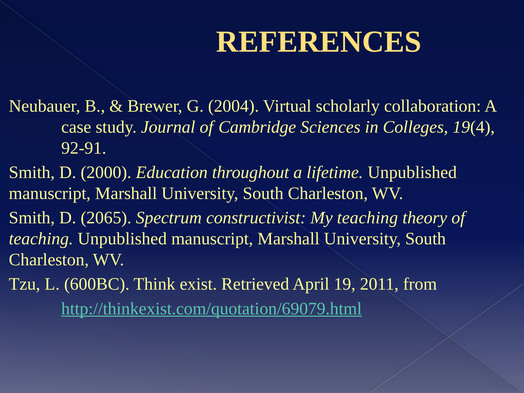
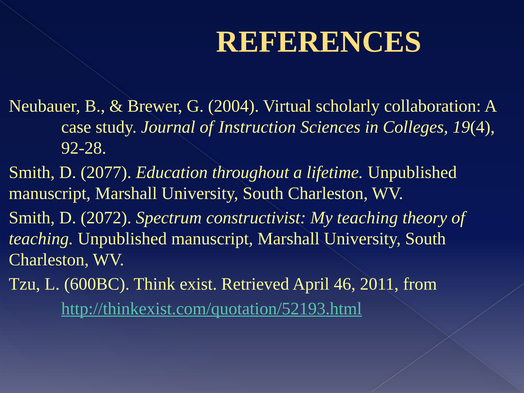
Cambridge: Cambridge -> Instruction
92-91: 92-91 -> 92-28
2000: 2000 -> 2077
2065: 2065 -> 2072
19: 19 -> 46
http://thinkexist.com/quotation/69079.html: http://thinkexist.com/quotation/69079.html -> http://thinkexist.com/quotation/52193.html
